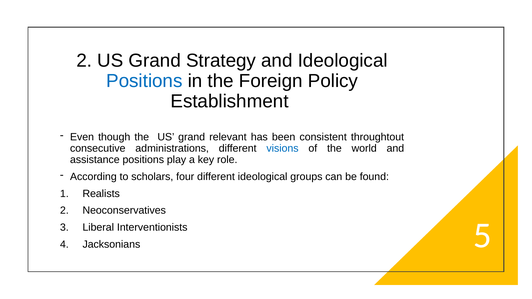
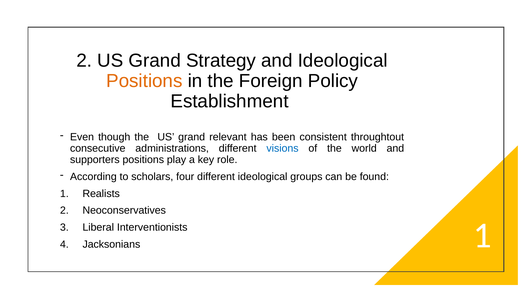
Positions at (144, 81) colour: blue -> orange
assistance: assistance -> supporters
Jacksonians 5: 5 -> 1
